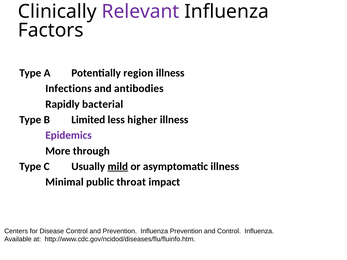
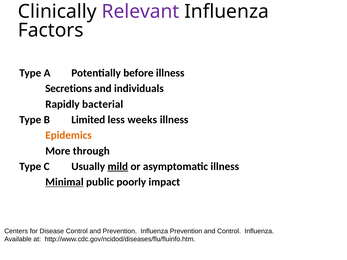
region: region -> before
Infections: Infections -> Secretions
antibodies: antibodies -> individuals
higher: higher -> weeks
Epidemics colour: purple -> orange
Minimal underline: none -> present
throat: throat -> poorly
